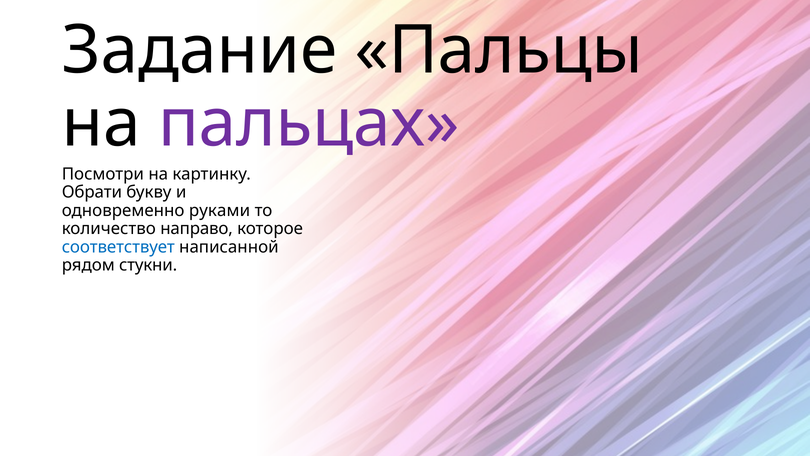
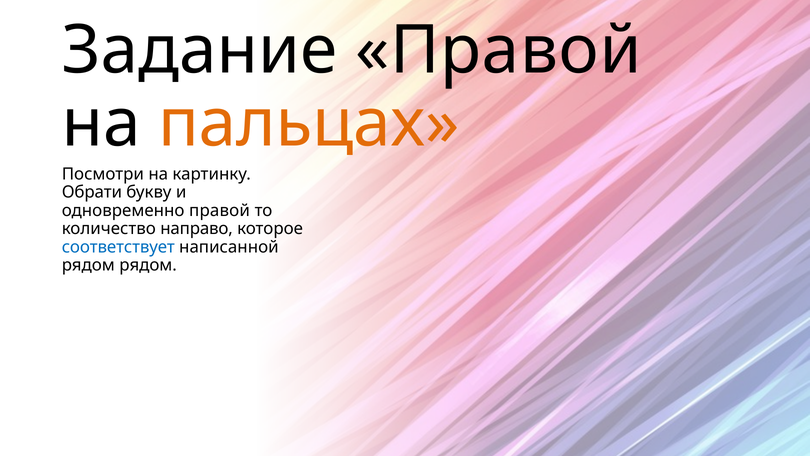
Задание Пальцы: Пальцы -> Правой
пальцах colour: purple -> orange
одновременно руками: руками -> правой
рядом стукни: стукни -> рядом
